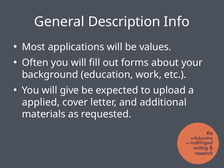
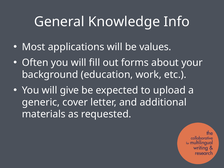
Description: Description -> Knowledge
applied: applied -> generic
